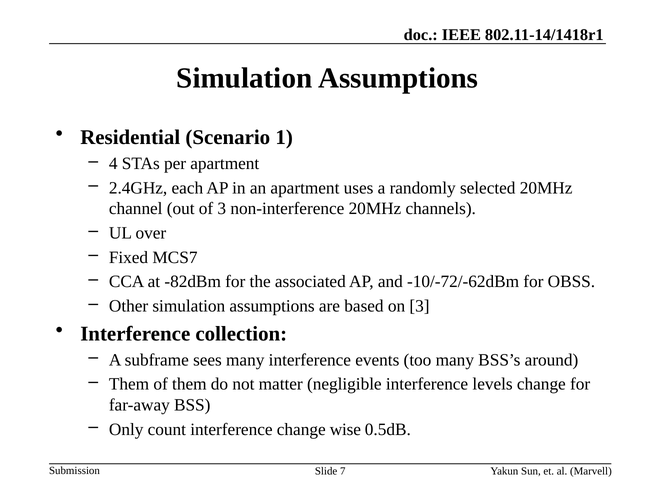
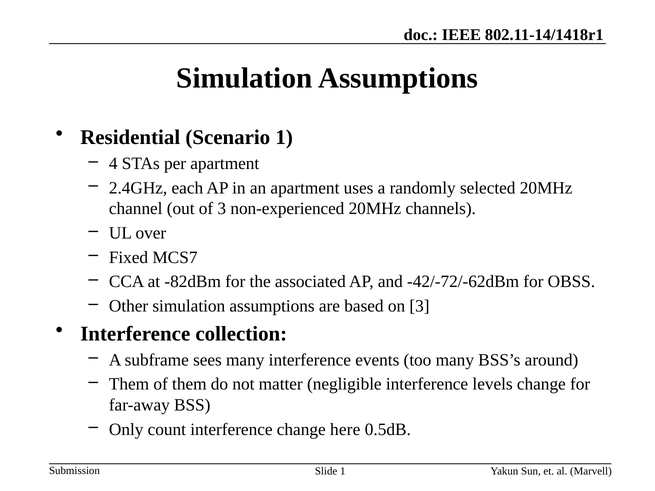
non-interference: non-interference -> non-experienced
-10/-72/-62dBm: -10/-72/-62dBm -> -42/-72/-62dBm
wise: wise -> here
Slide 7: 7 -> 1
